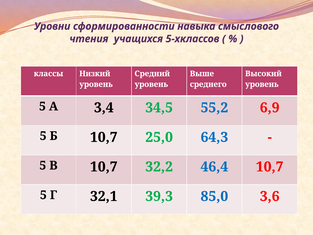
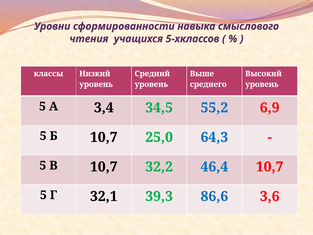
85,0: 85,0 -> 86,6
